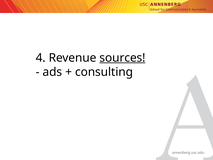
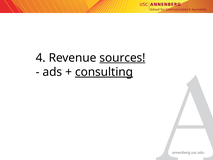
consulting underline: none -> present
